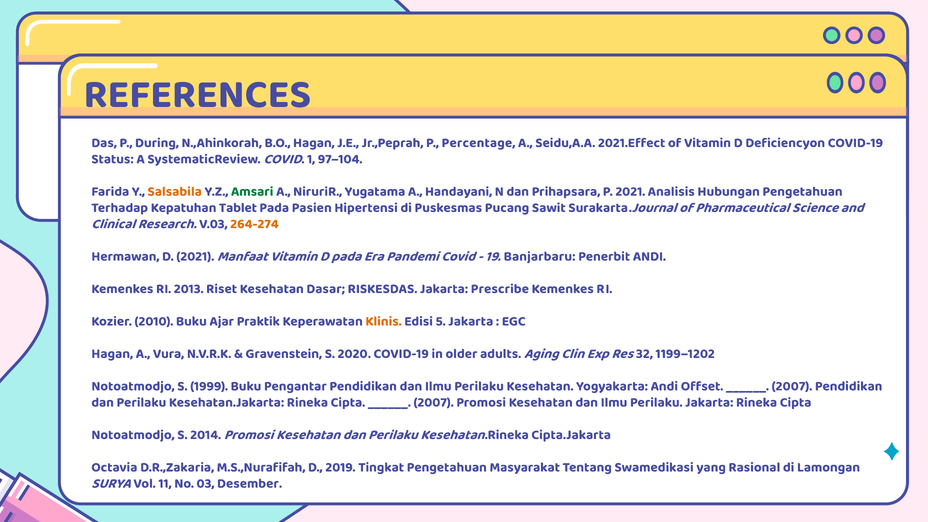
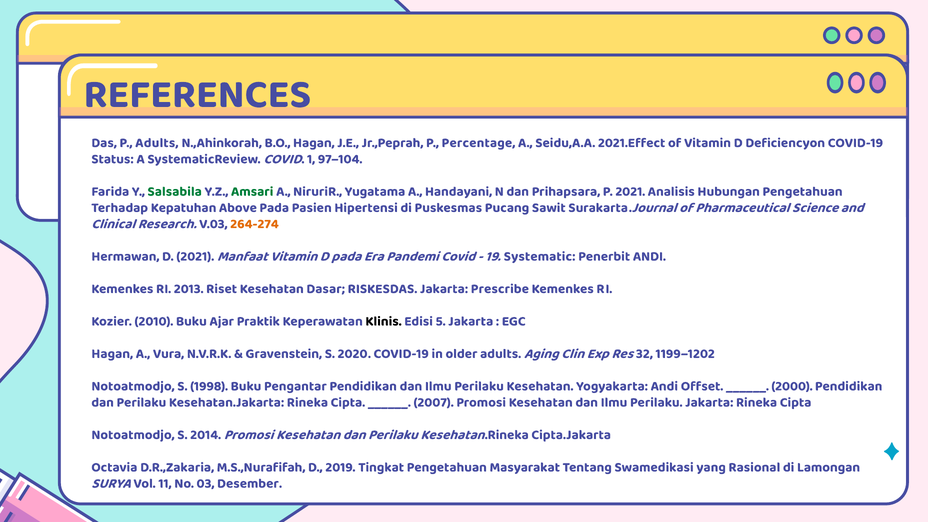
P During: During -> Adults
Salsabila colour: orange -> green
Tablet: Tablet -> Above
Banjarbaru: Banjarbaru -> Systematic
Klinis colour: orange -> black
1999: 1999 -> 1998
2007 at (792, 386): 2007 -> 2000
